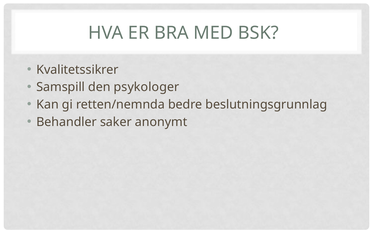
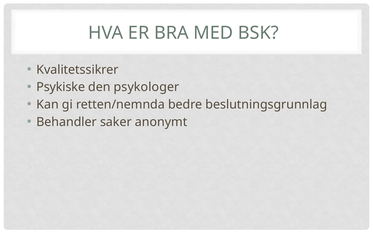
Samspill: Samspill -> Psykiske
